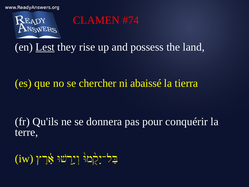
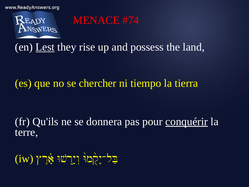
CLAMEN: CLAMEN -> MENACE
abaissé: abaissé -> tiempo
conquérir underline: none -> present
